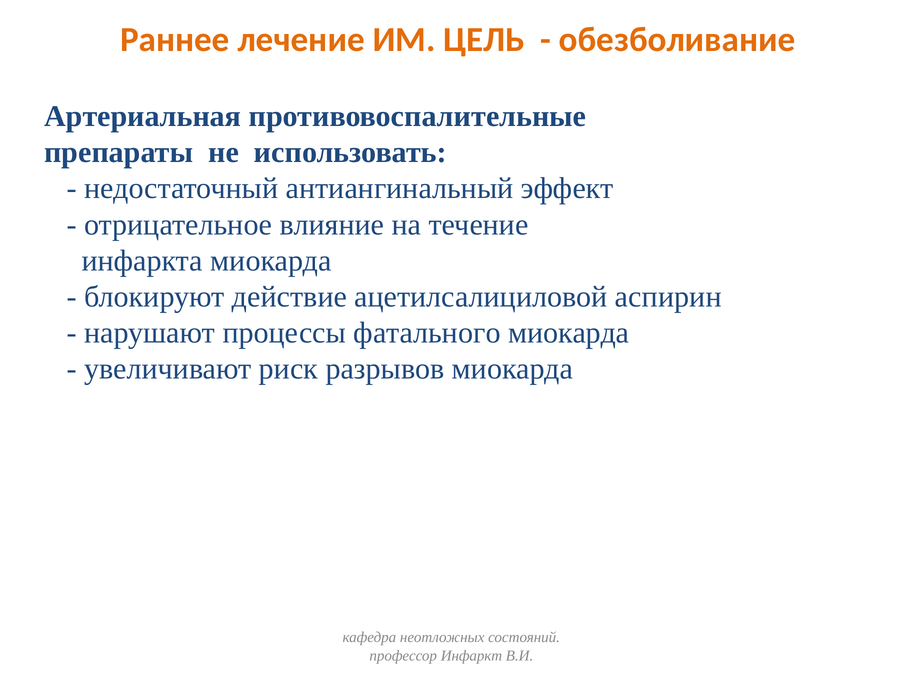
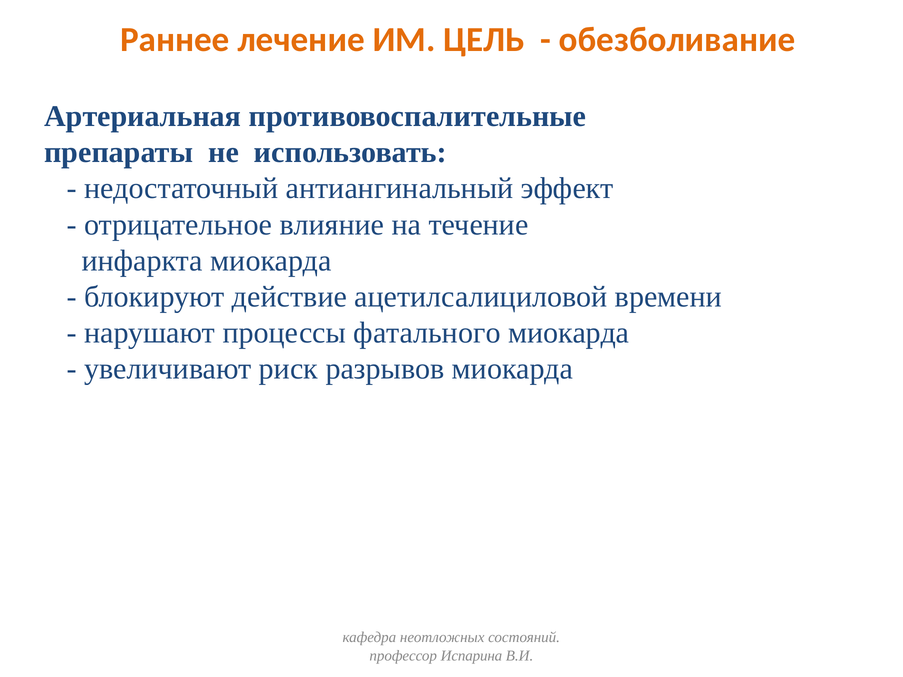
аспирин: аспирин -> времени
Инфаркт: Инфаркт -> Испарина
